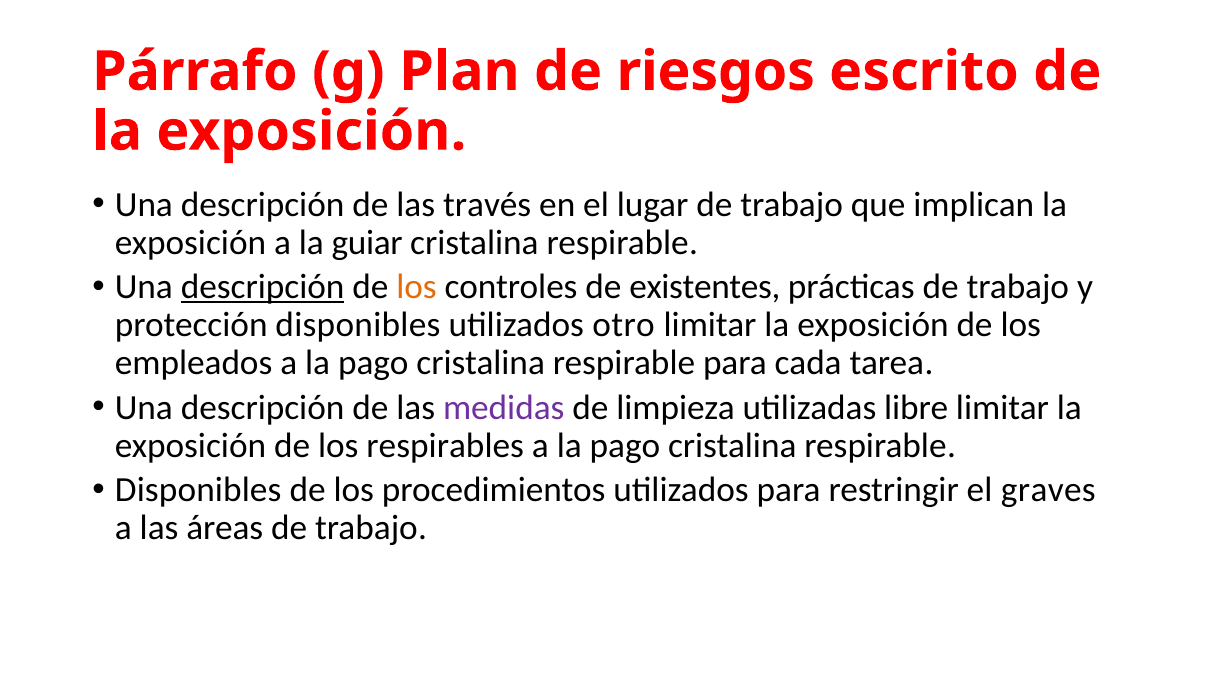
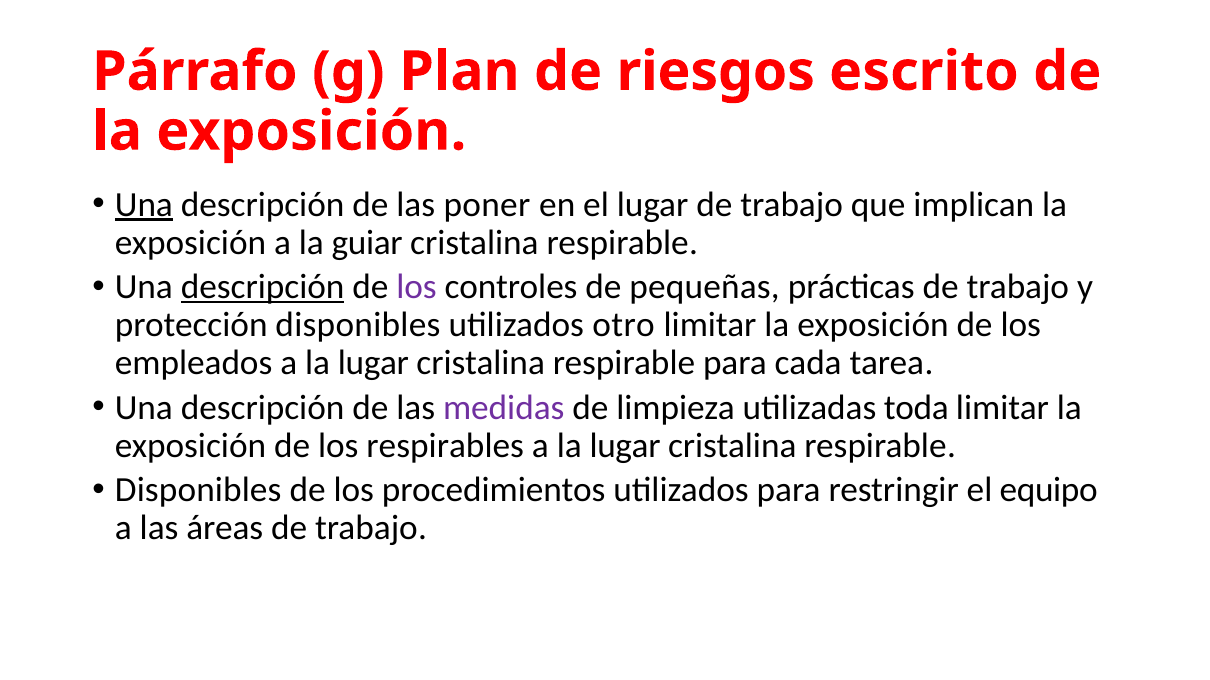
Una at (144, 205) underline: none -> present
través: través -> poner
los at (417, 287) colour: orange -> purple
existentes: existentes -> pequeñas
empleados a la pago: pago -> lugar
libre: libre -> toda
pago at (625, 446): pago -> lugar
graves: graves -> equipo
